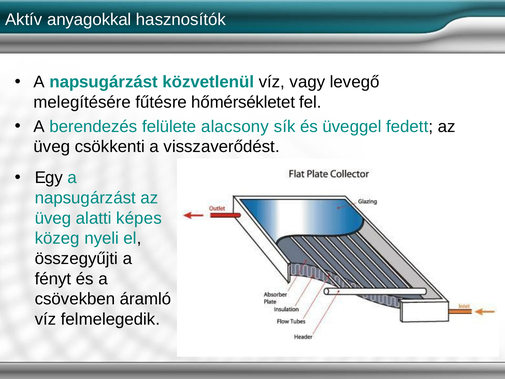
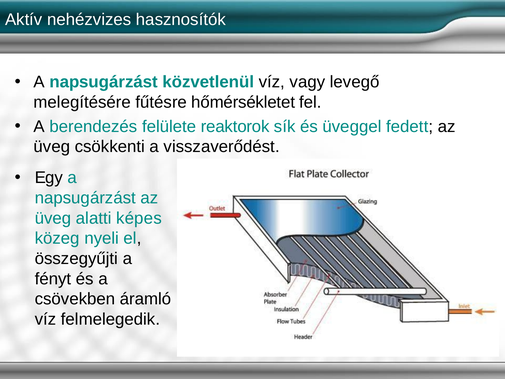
anyagokkal: anyagokkal -> nehézvizes
alacsony: alacsony -> reaktorok
